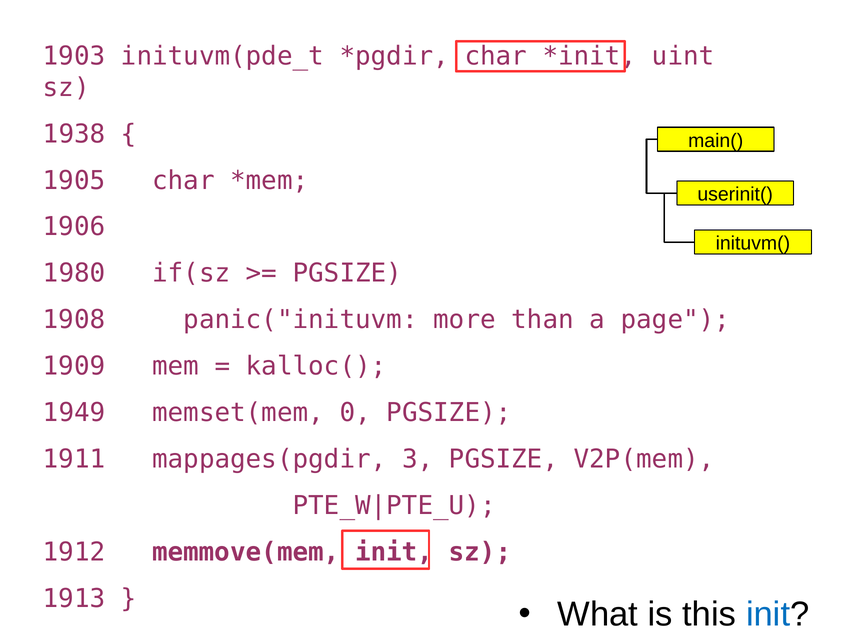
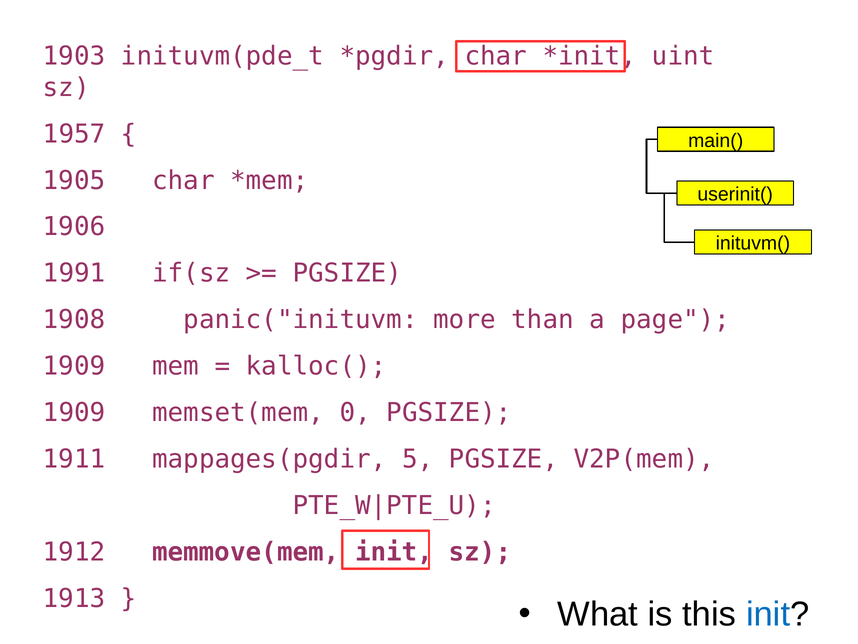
1938: 1938 -> 1957
1980: 1980 -> 1991
1949 at (74, 412): 1949 -> 1909
3: 3 -> 5
